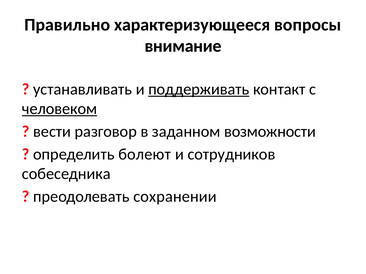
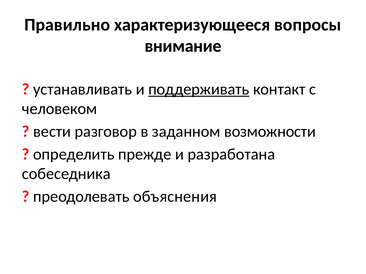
человеком underline: present -> none
болеют: болеют -> прежде
сотрудников: сотрудников -> разработана
сохранении: сохранении -> объяснения
